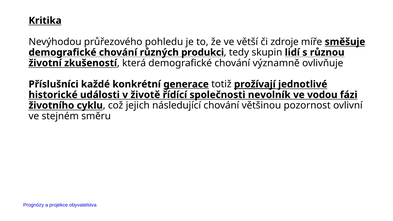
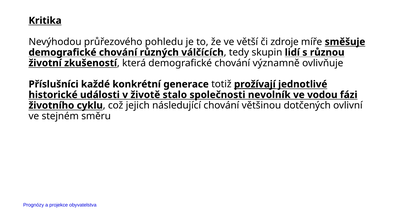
produkci: produkci -> válčících
generace underline: present -> none
řídící: řídící -> stalo
pozornost: pozornost -> dotčených
